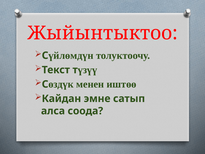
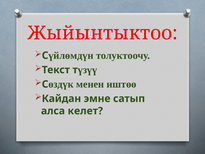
соода: соода -> келет
